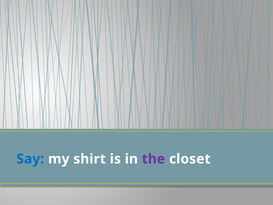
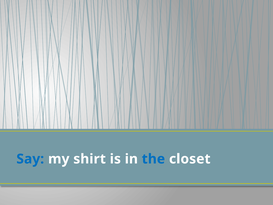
the colour: purple -> blue
